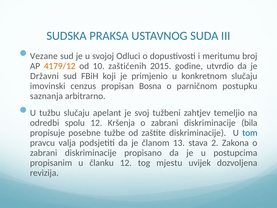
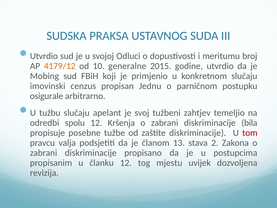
Vezane at (44, 56): Vezane -> Utvrdio
zaštićenih: zaštićenih -> generalne
Državni: Državni -> Mobing
Bosna: Bosna -> Jednu
saznanja: saznanja -> osigurale
tom colour: blue -> red
